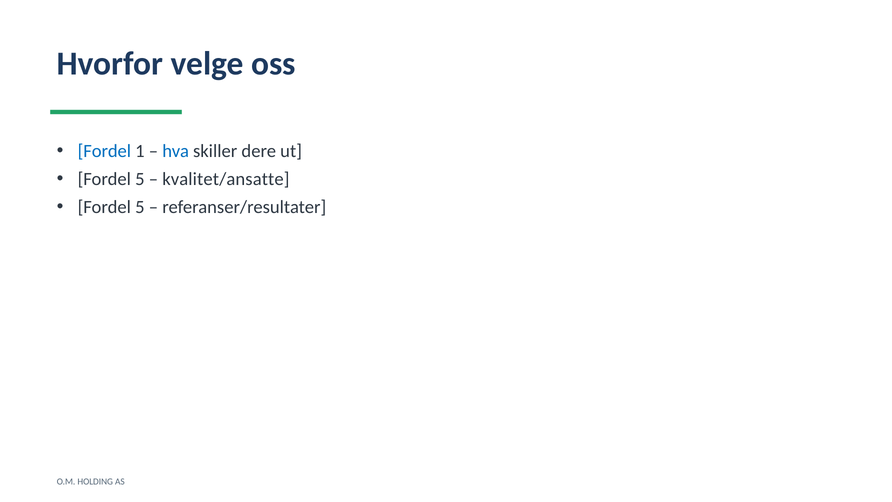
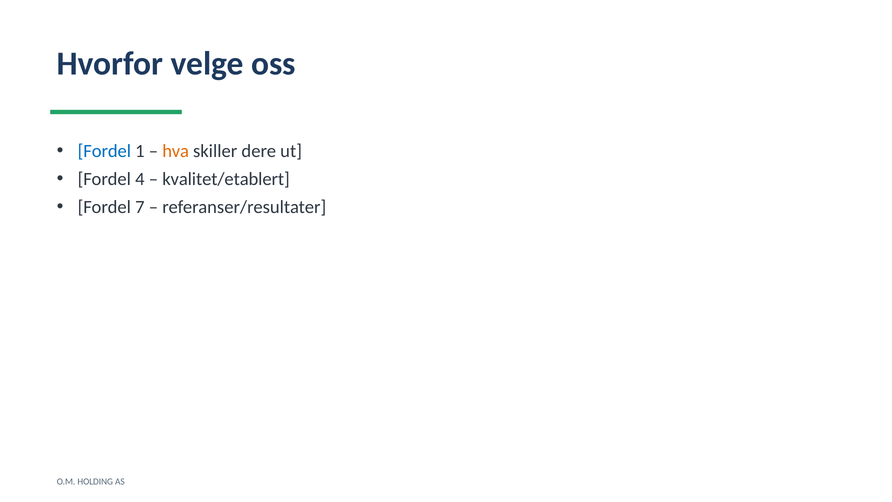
hva colour: blue -> orange
5 at (140, 179): 5 -> 4
kvalitet/ansatte: kvalitet/ansatte -> kvalitet/etablert
5 at (140, 207): 5 -> 7
